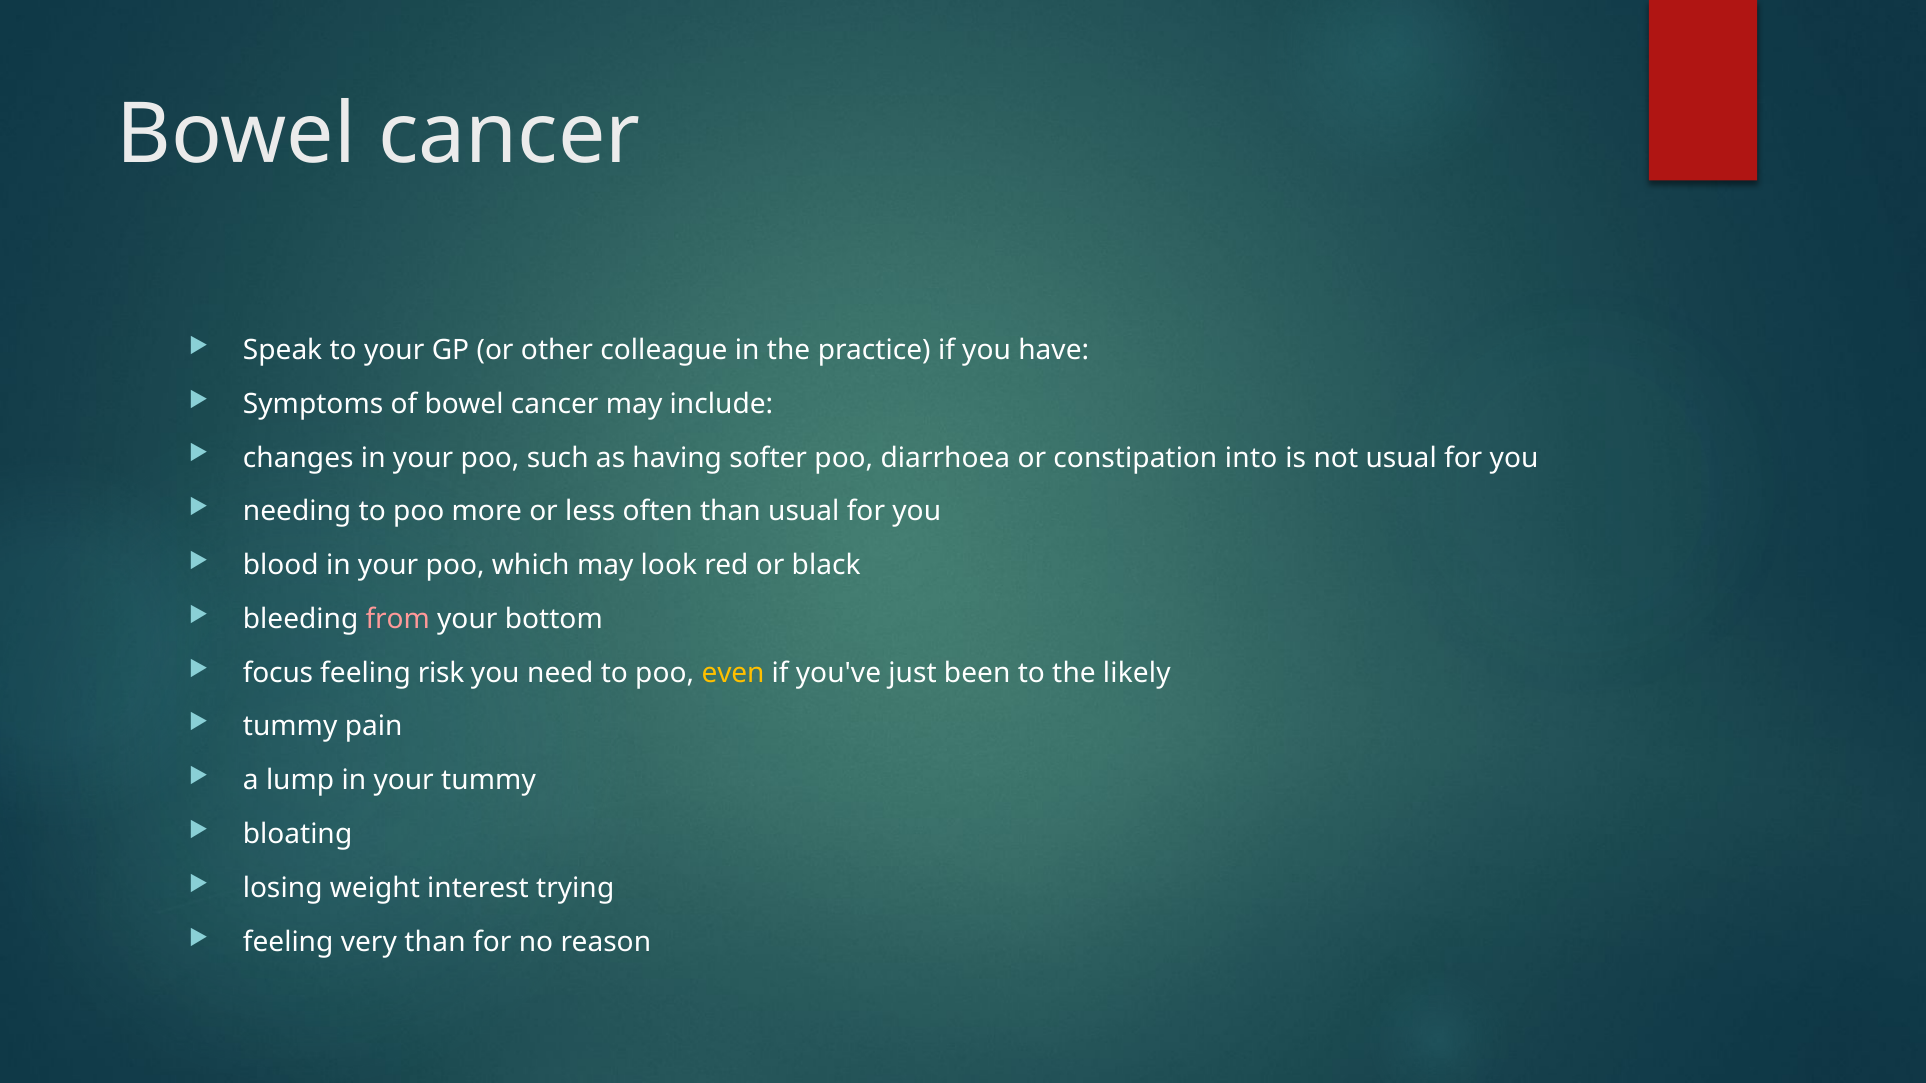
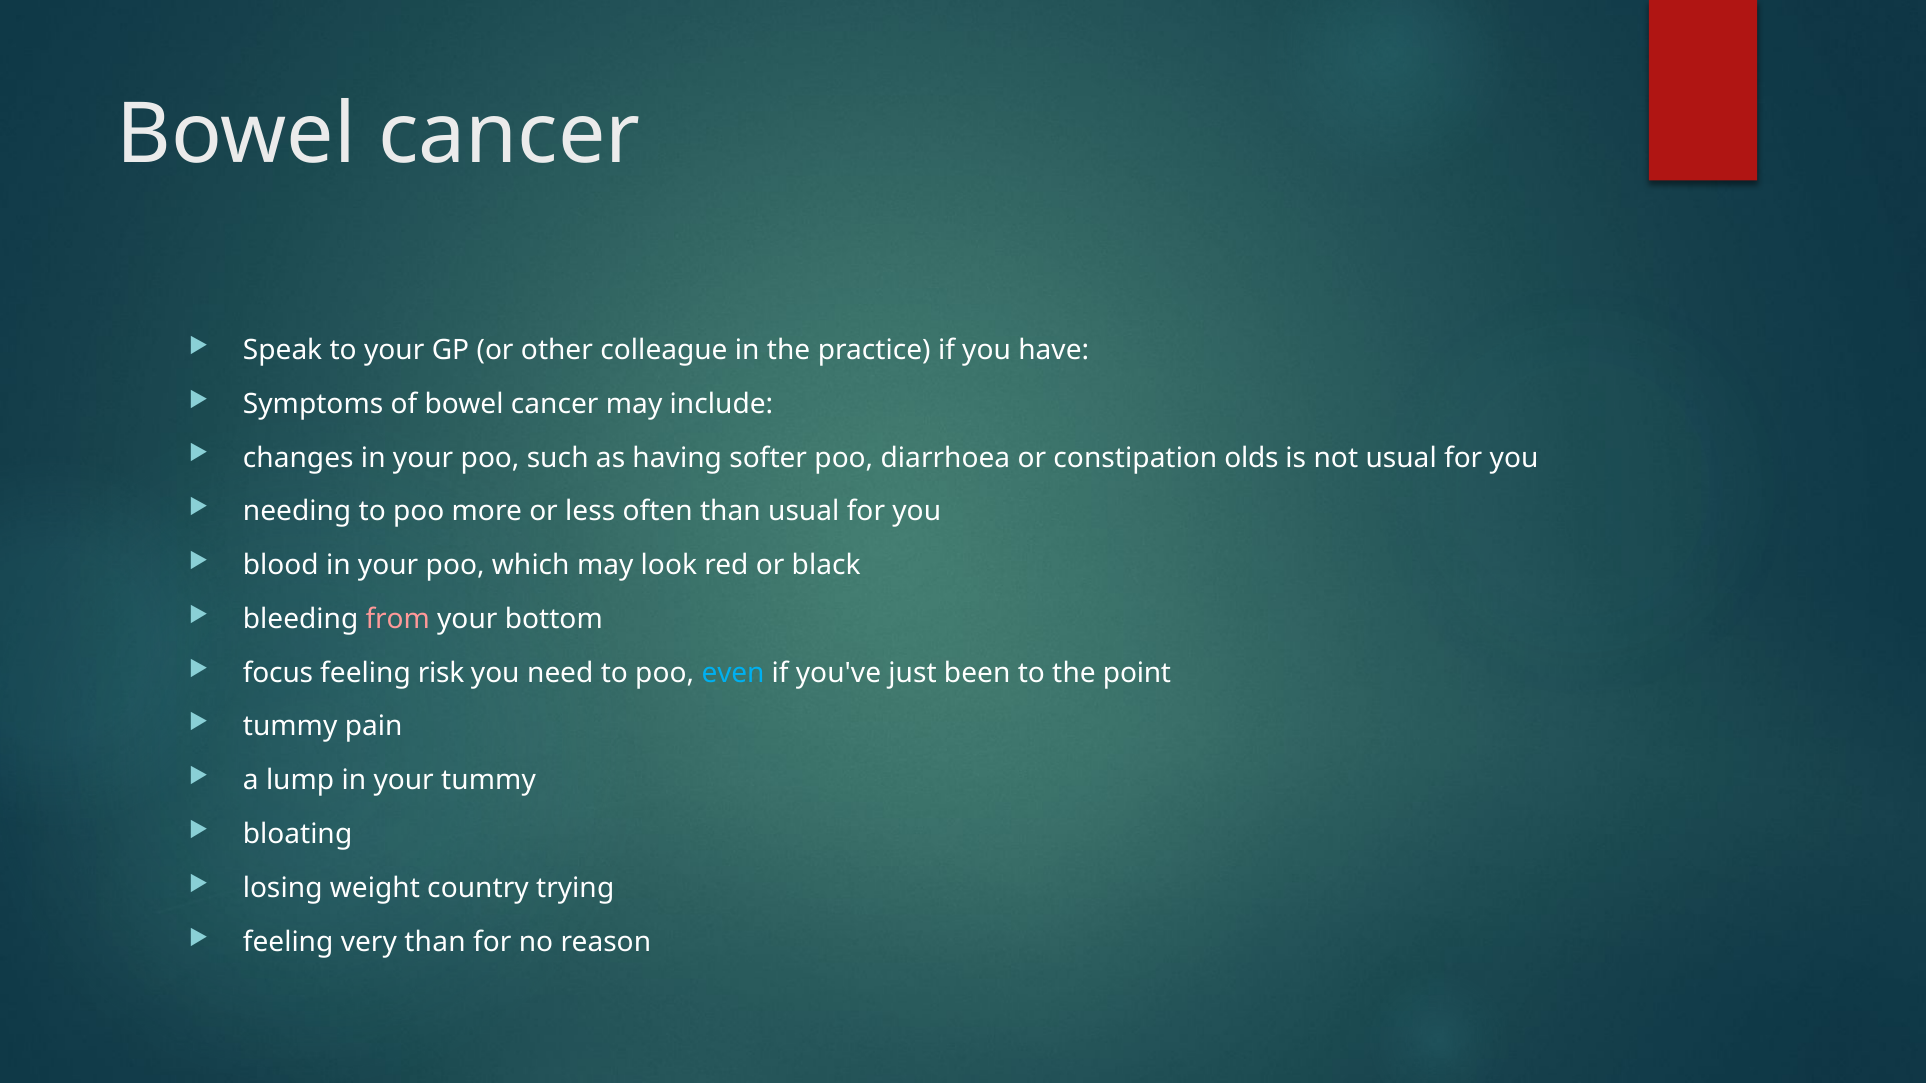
into: into -> olds
even colour: yellow -> light blue
likely: likely -> point
interest: interest -> country
